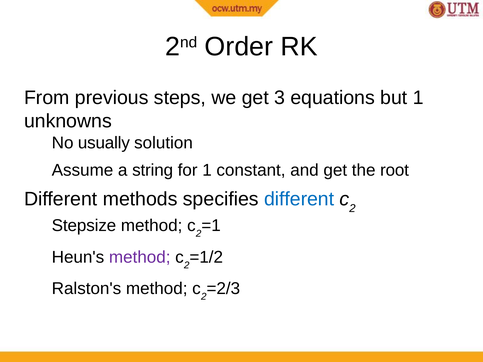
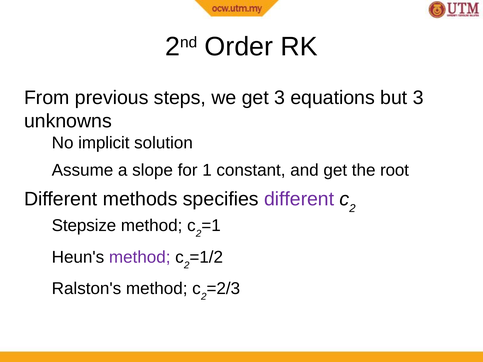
but 1: 1 -> 3
usually: usually -> implicit
string: string -> slope
different at (299, 199) colour: blue -> purple
